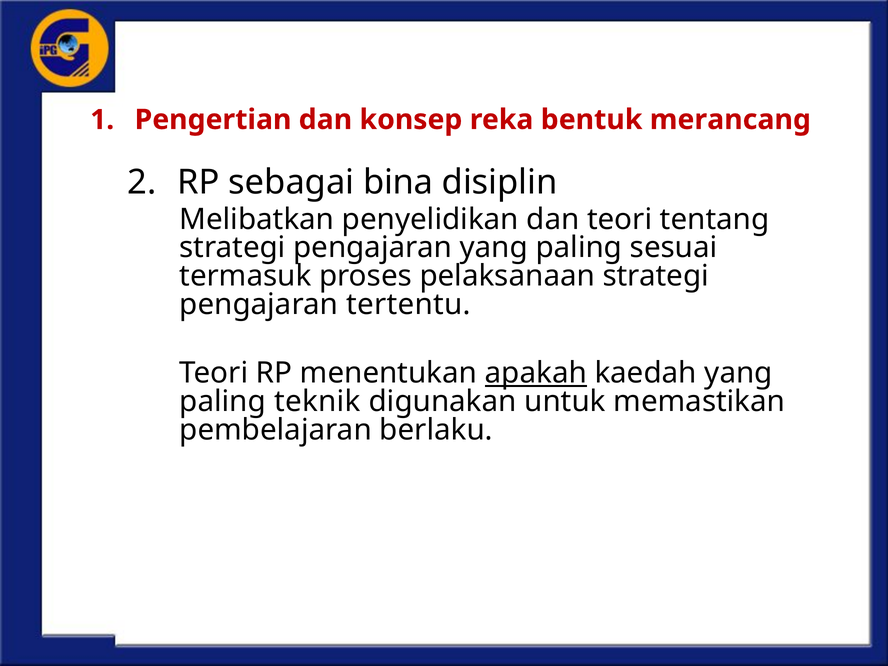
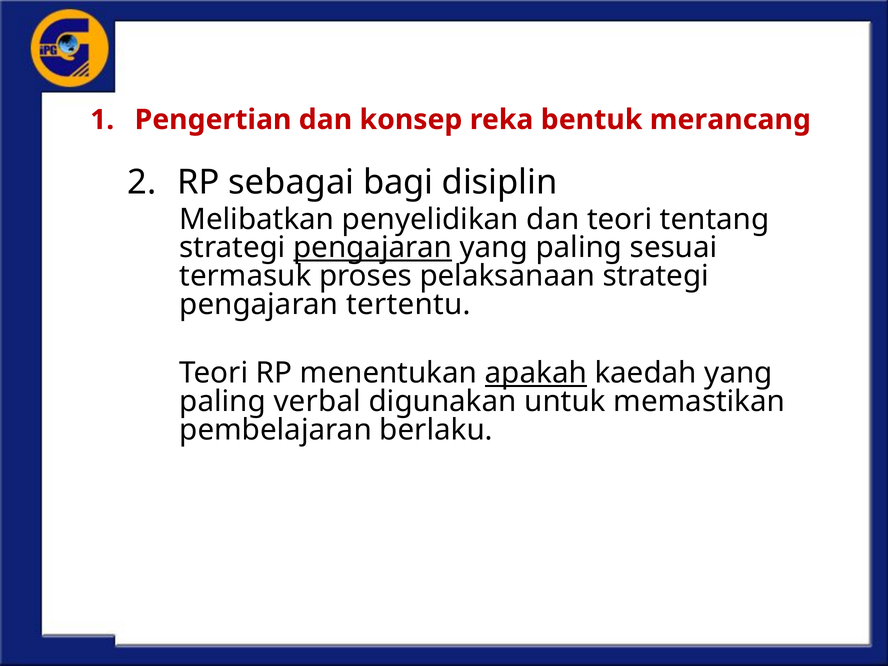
bina: bina -> bagi
pengajaran at (373, 248) underline: none -> present
teknik: teknik -> verbal
